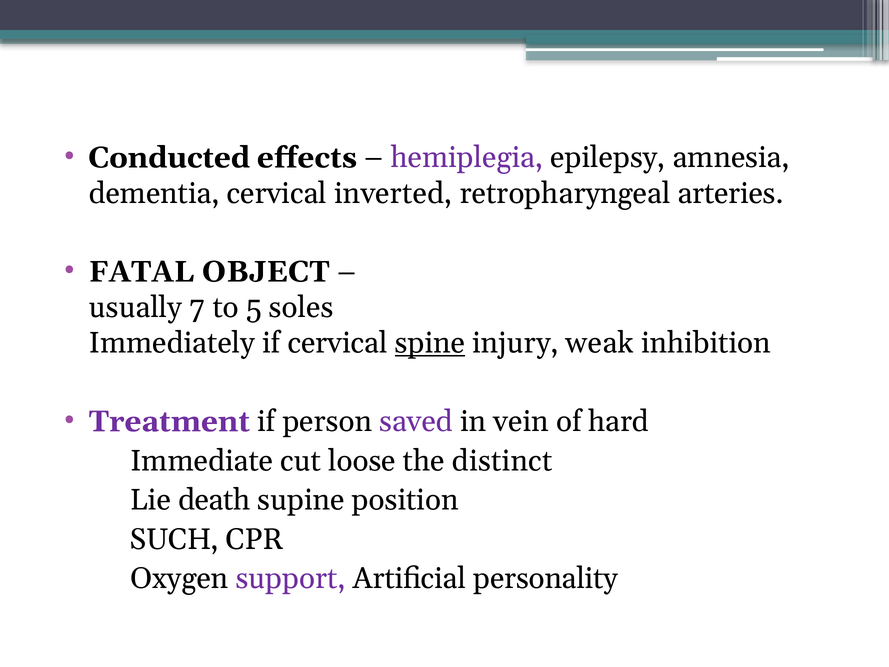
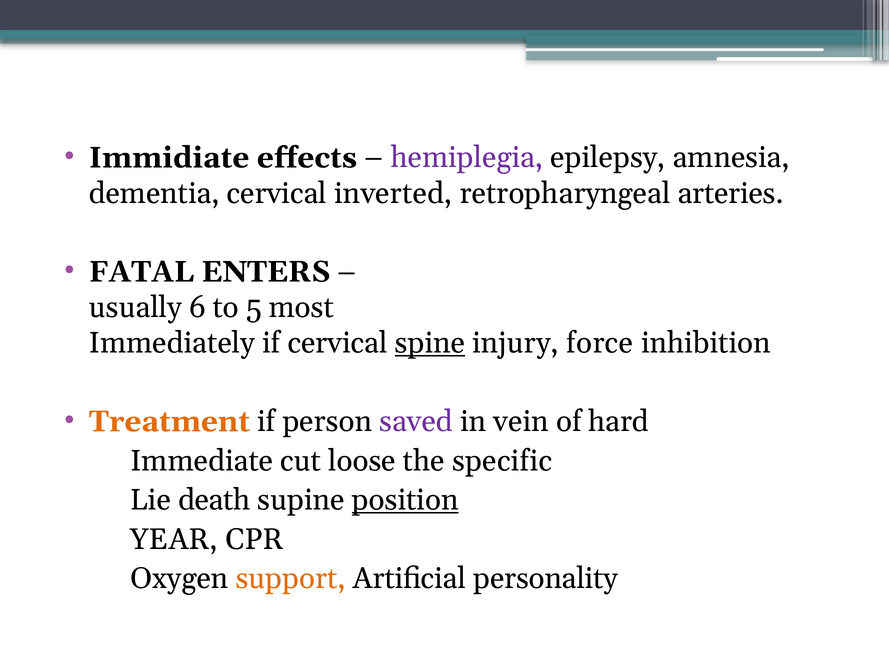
Conducted: Conducted -> Immidiate
OBJECT: OBJECT -> ENTERS
7: 7 -> 6
soles: soles -> most
weak: weak -> force
Treatment colour: purple -> orange
distinct: distinct -> specific
position underline: none -> present
SUCH: SUCH -> YEAR
support colour: purple -> orange
